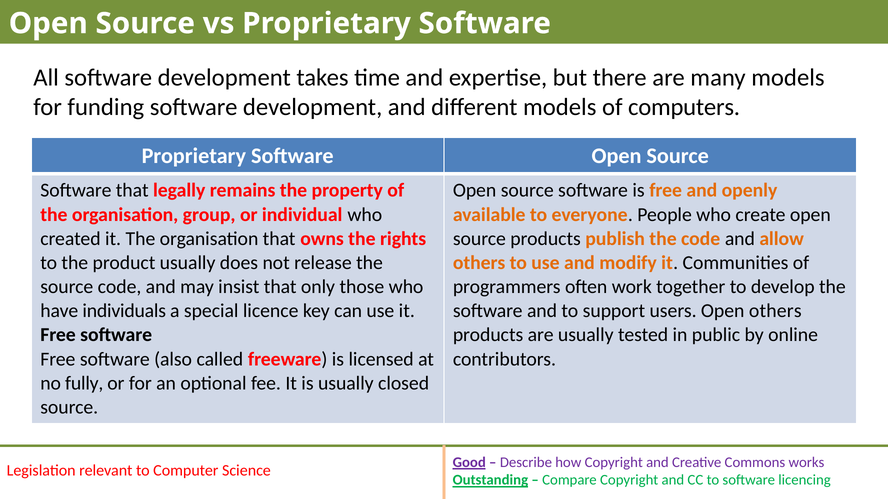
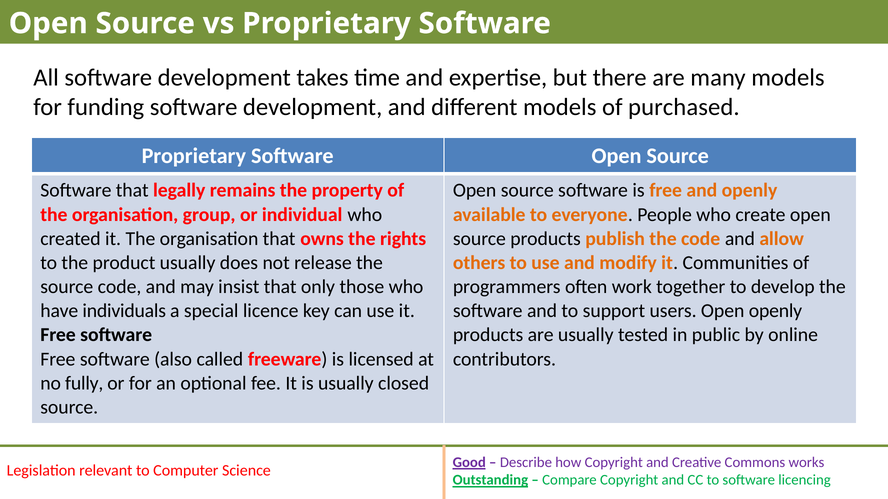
computers: computers -> purchased
Open others: others -> openly
